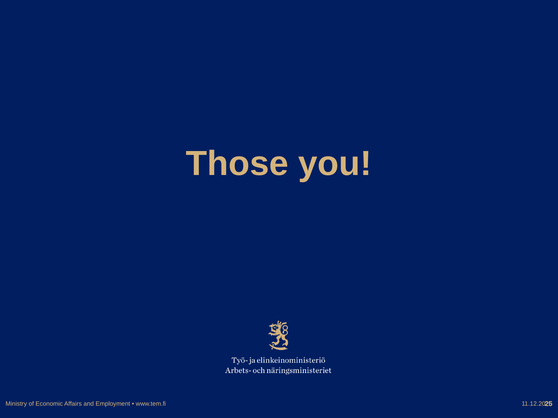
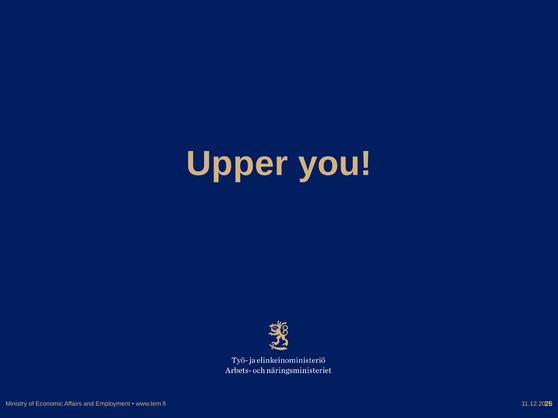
Those: Those -> Upper
